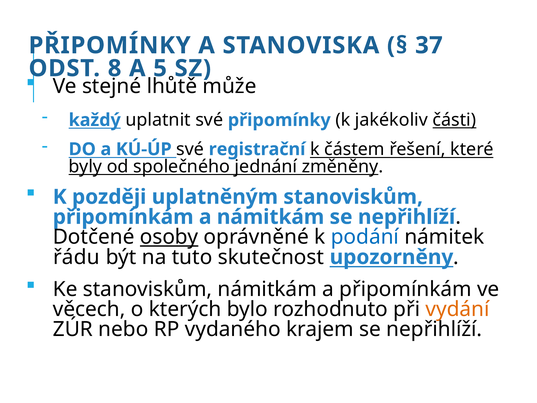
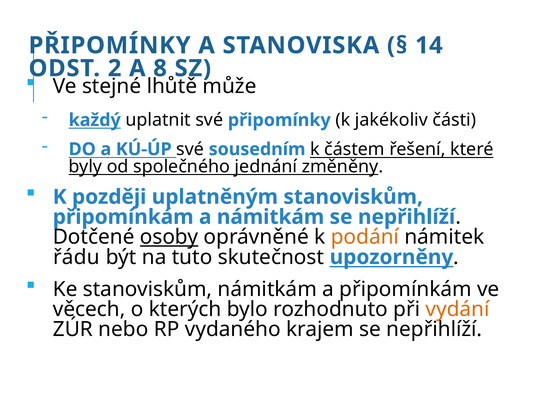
37: 37 -> 14
8: 8 -> 2
5: 5 -> 8
části underline: present -> none
registrační: registrační -> sousedním
podání colour: blue -> orange
